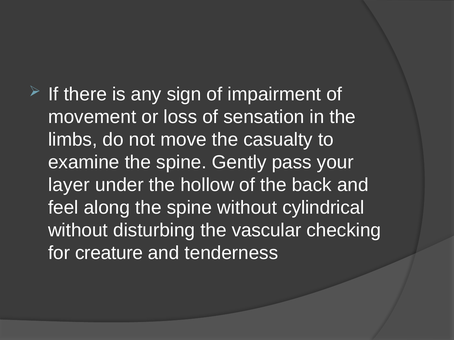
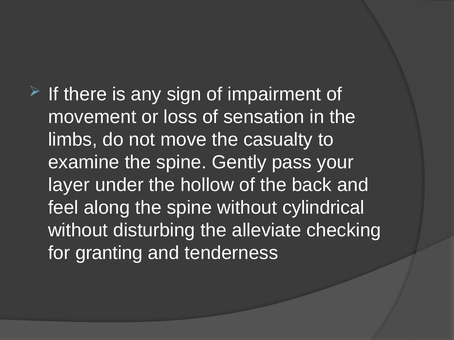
vascular: vascular -> alleviate
creature: creature -> granting
